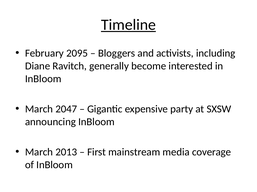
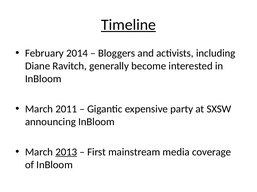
2095: 2095 -> 2014
2047: 2047 -> 2011
2013 underline: none -> present
